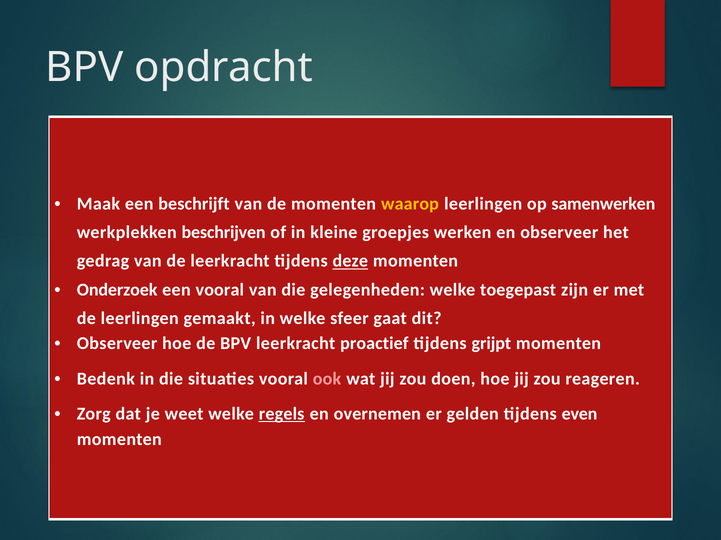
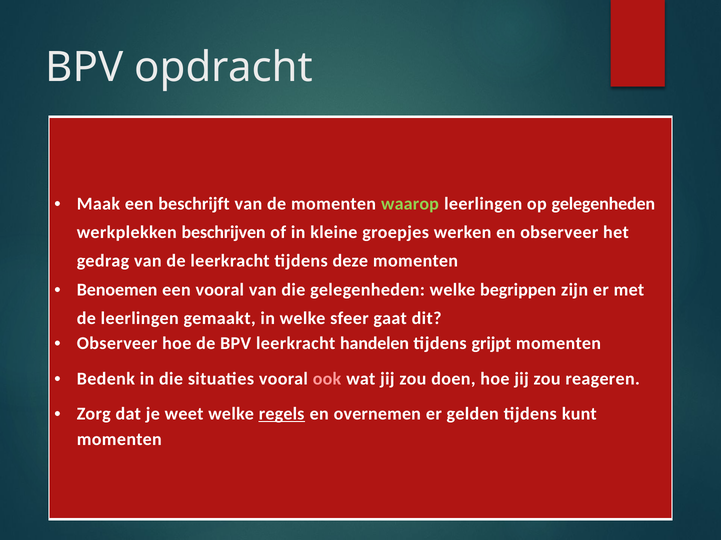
waarop colour: yellow -> light green
op samenwerken: samenwerken -> gelegenheden
deze underline: present -> none
Onderzoek: Onderzoek -> Benoemen
toegepast: toegepast -> begrippen
proactief: proactief -> handelen
even: even -> kunt
